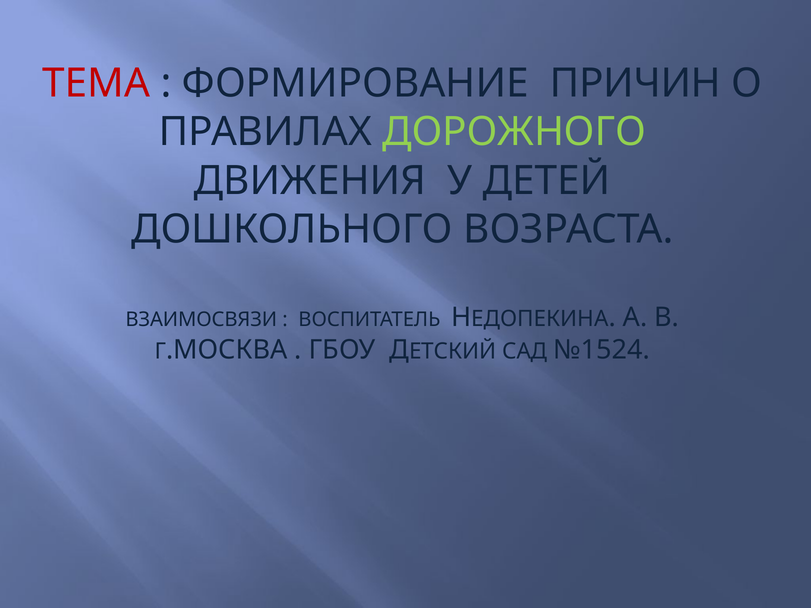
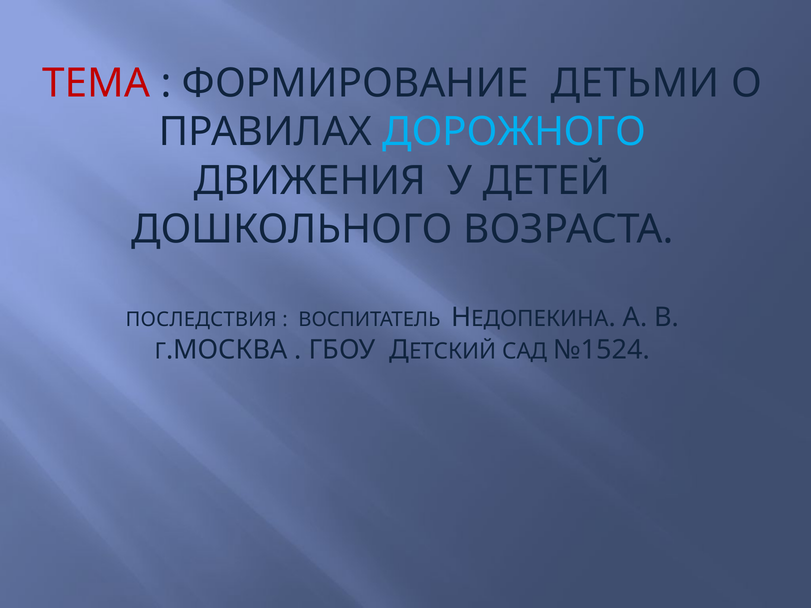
ПРИЧИН: ПРИЧИН -> ДЕТЬМИ
ДОРОЖНОГО colour: light green -> light blue
ВЗАИМОСВЯЗИ: ВЗАИМОСВЯЗИ -> ПОСЛЕДСТВИЯ
